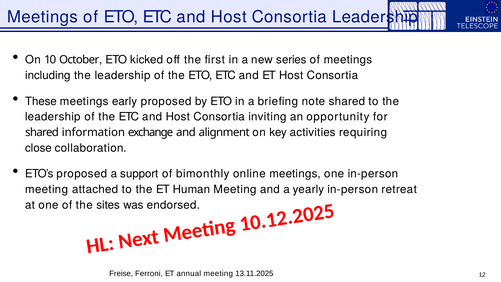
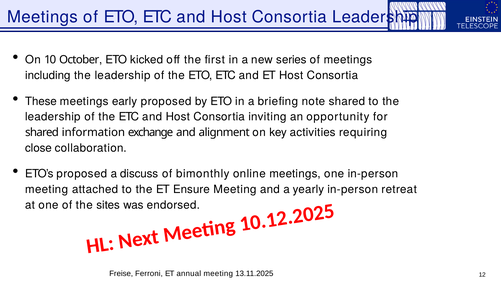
support: support -> discuss
Human: Human -> Ensure
